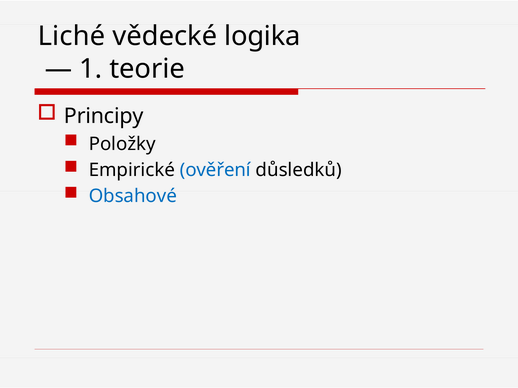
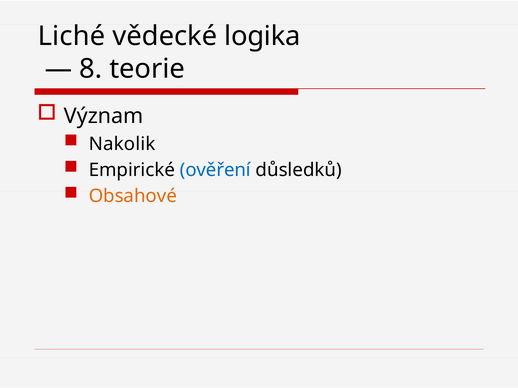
1: 1 -> 8
Principy: Principy -> Význam
Položky: Položky -> Nakolik
Obsahové colour: blue -> orange
